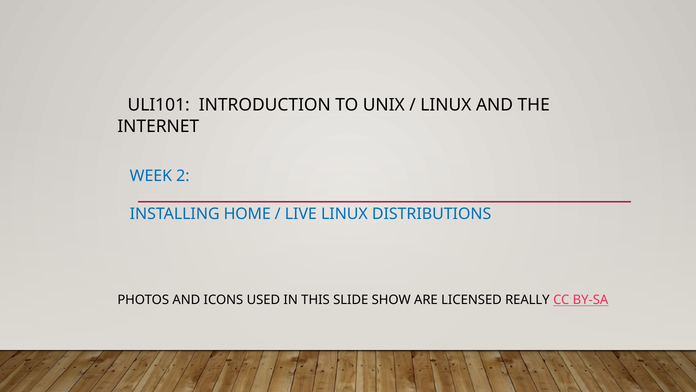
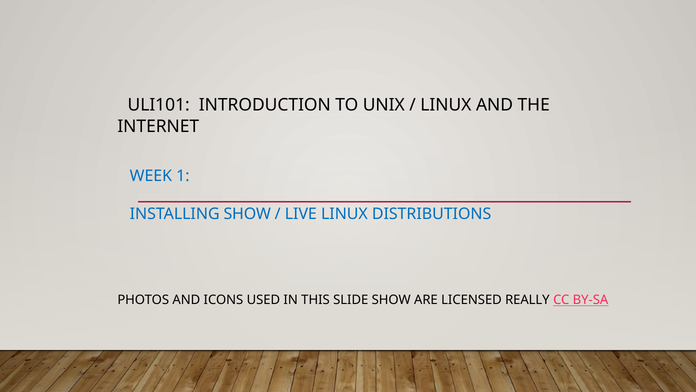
2: 2 -> 1
INSTALLING HOME: HOME -> SHOW
